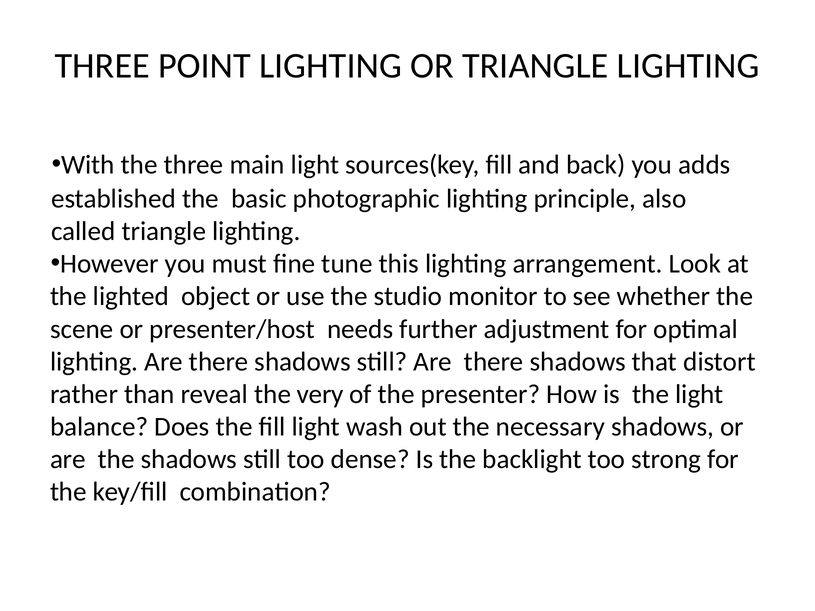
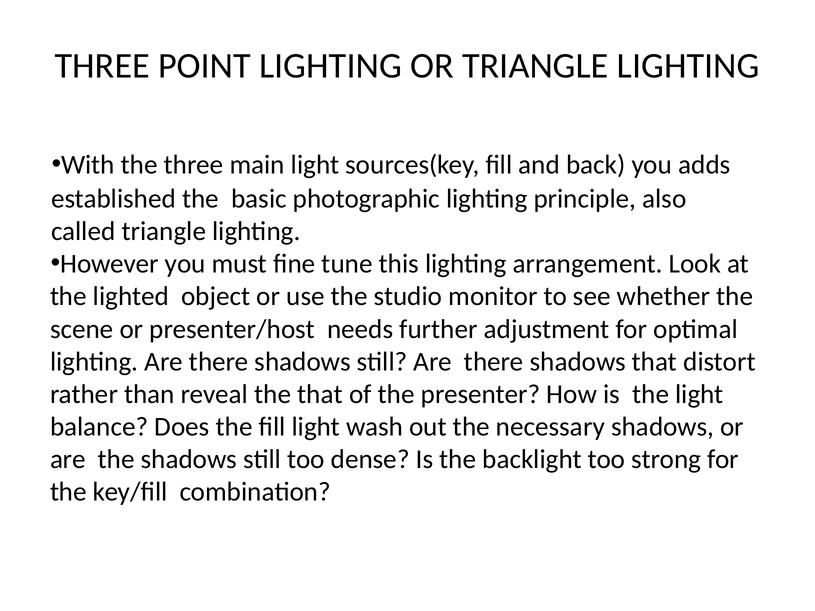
the very: very -> that
